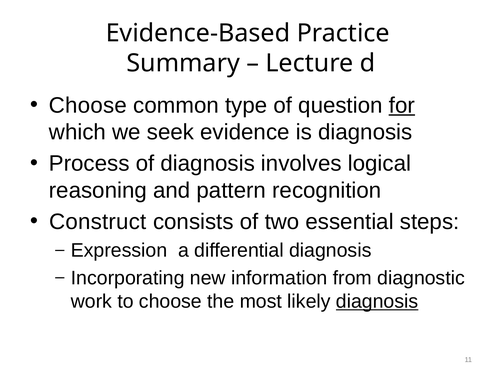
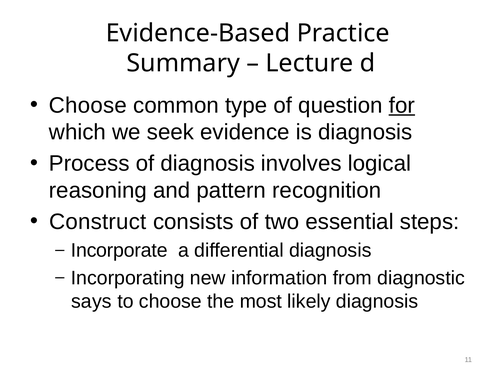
Expression: Expression -> Incorporate
work: work -> says
diagnosis at (377, 301) underline: present -> none
